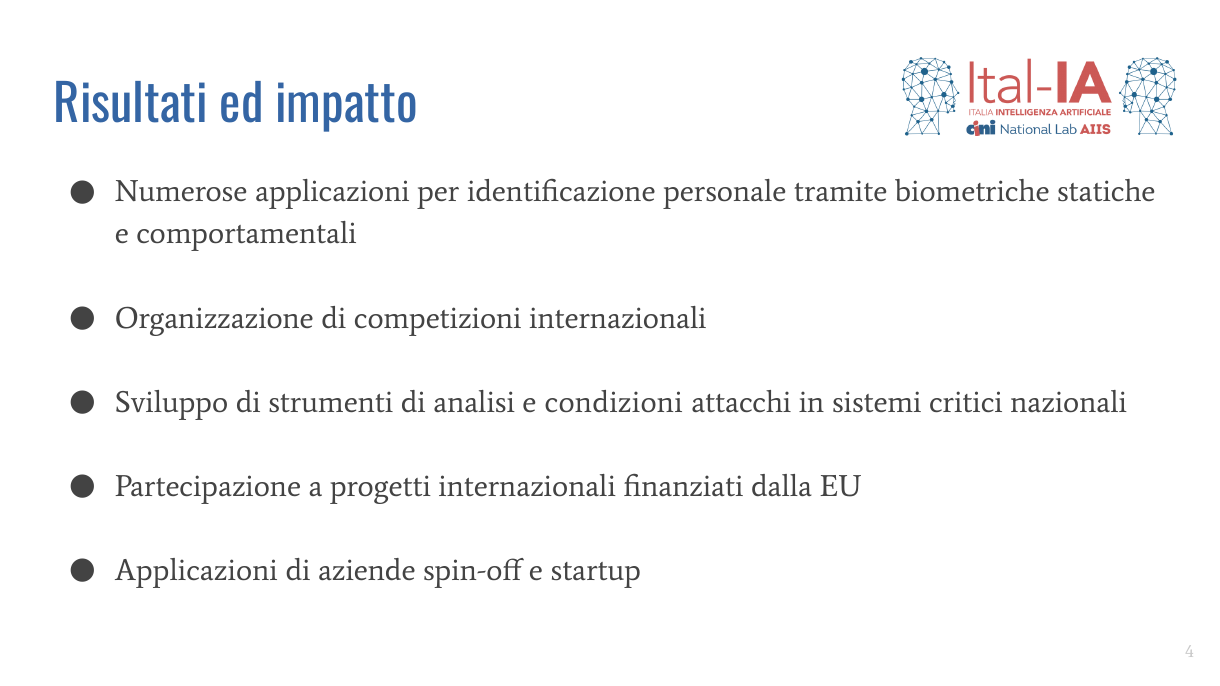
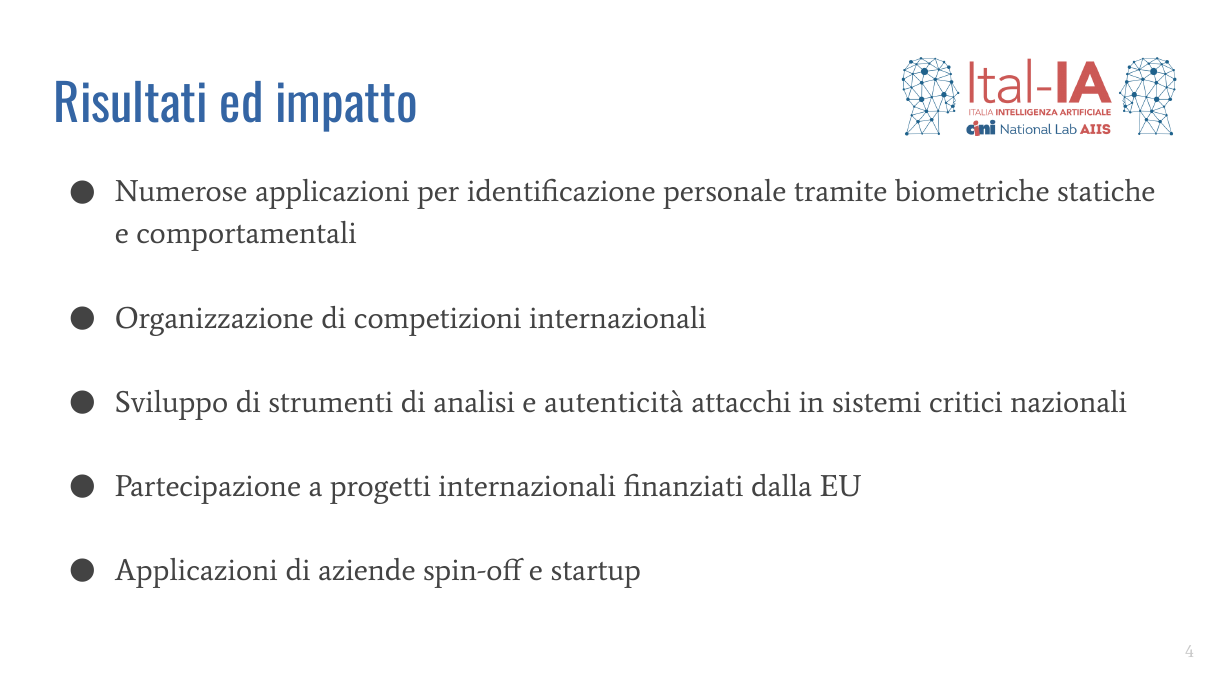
condizioni: condizioni -> autenticità
